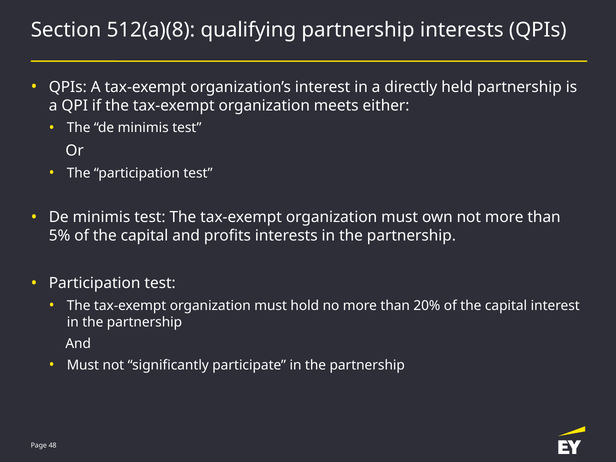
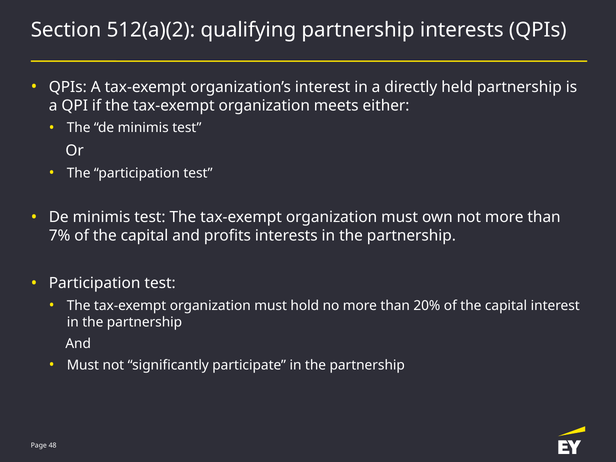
512(a)(8: 512(a)(8 -> 512(a)(2
5%: 5% -> 7%
